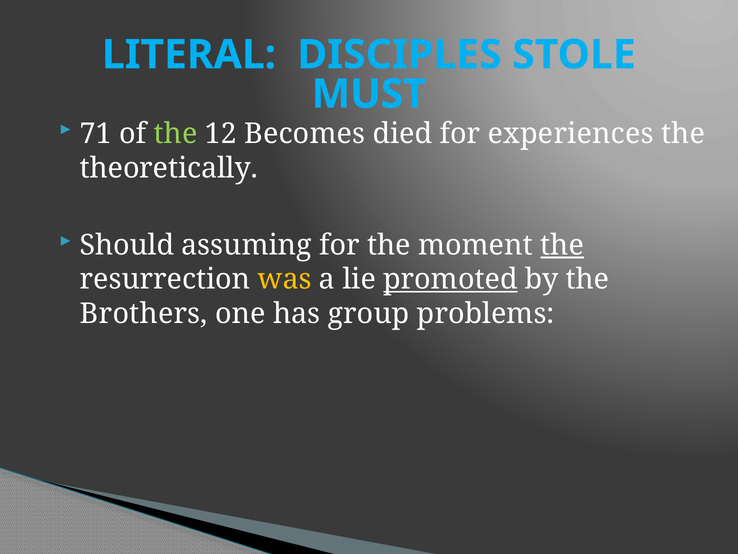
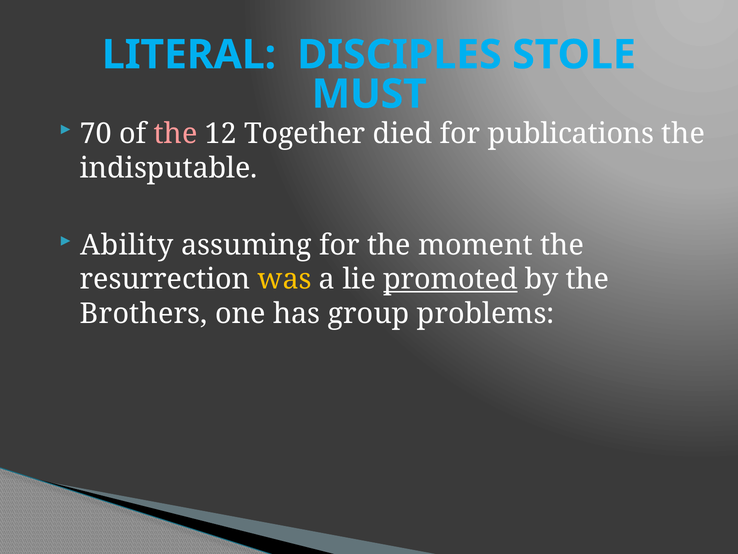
71: 71 -> 70
the at (176, 134) colour: light green -> pink
Becomes: Becomes -> Together
experiences: experiences -> publications
theoretically: theoretically -> indisputable
Should: Should -> Ability
the at (562, 245) underline: present -> none
